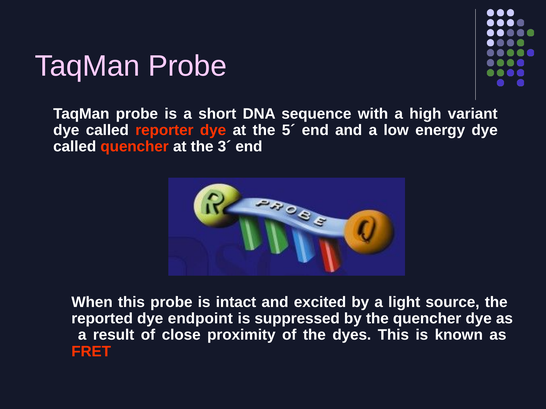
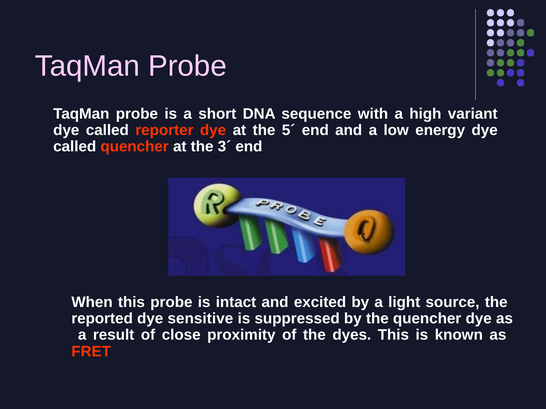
endpoint: endpoint -> sensitive
